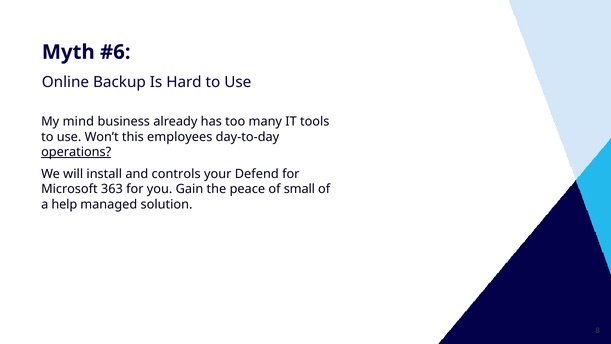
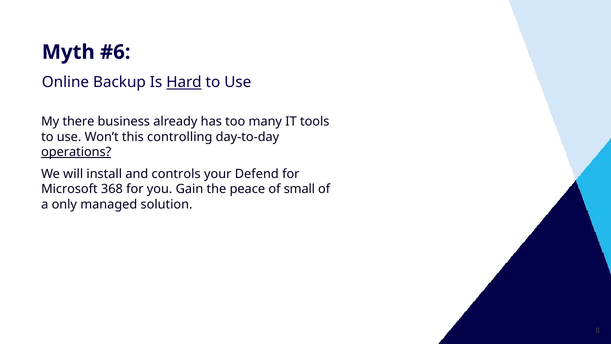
Hard underline: none -> present
mind: mind -> there
employees: employees -> controlling
363: 363 -> 368
help: help -> only
